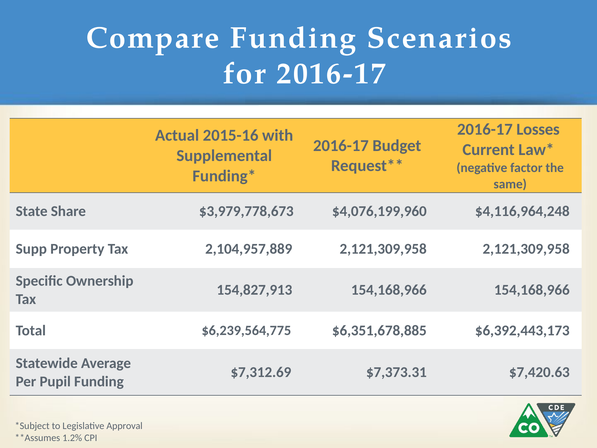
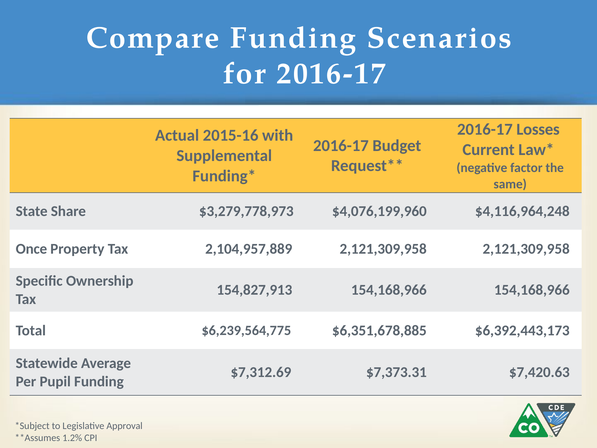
$3,979,778,673: $3,979,778,673 -> $3,279,778,973
Supp: Supp -> Once
